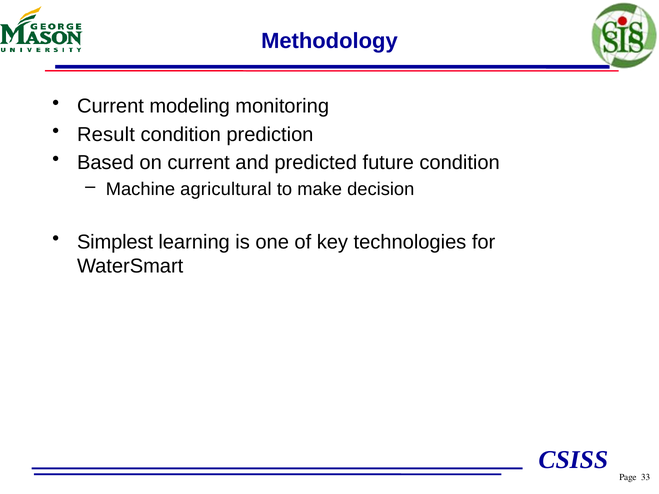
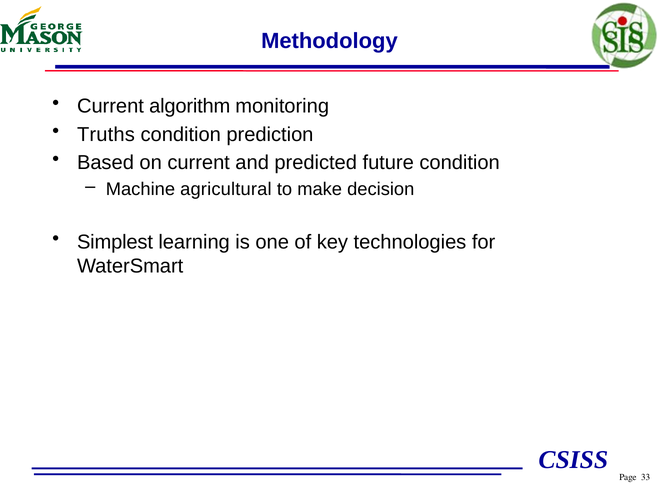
modeling: modeling -> algorithm
Result: Result -> Truths
